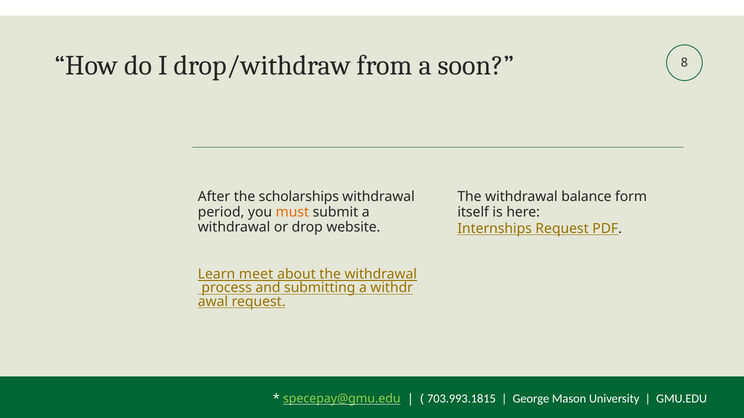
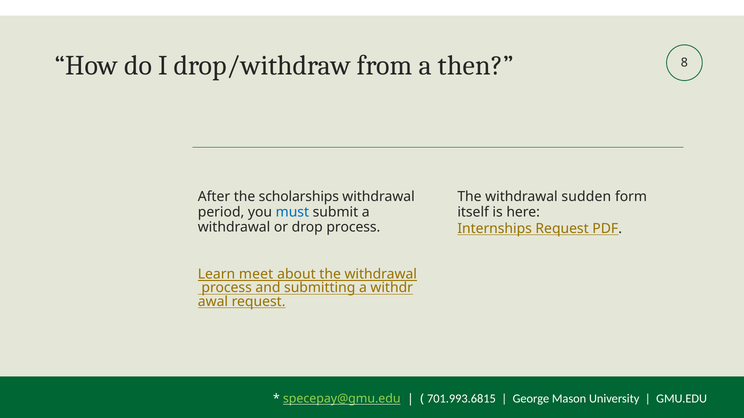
soon: soon -> then
balance: balance -> sudden
must colour: orange -> blue
drop website: website -> process
703.993.1815: 703.993.1815 -> 701.993.6815
